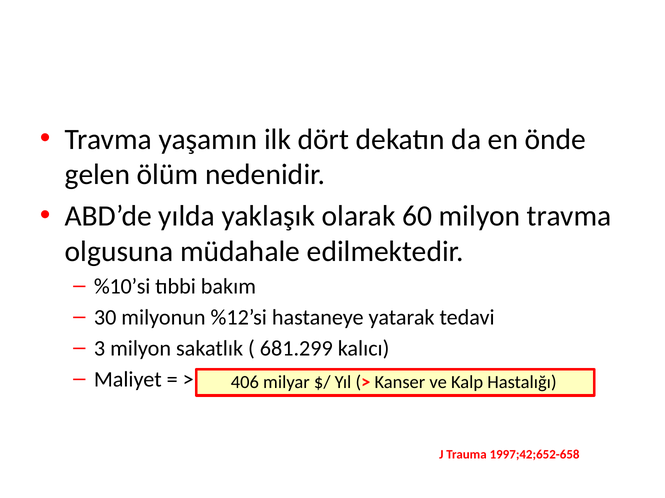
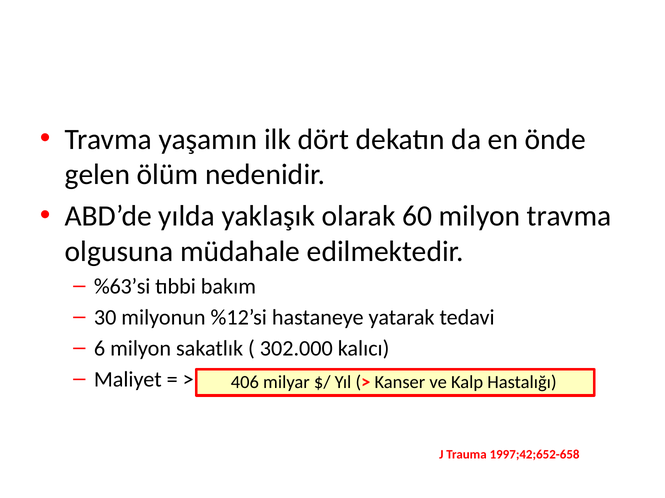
%10’si: %10’si -> %63’si
3: 3 -> 6
681.299: 681.299 -> 302.000
